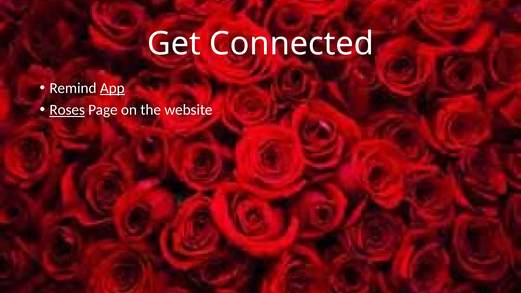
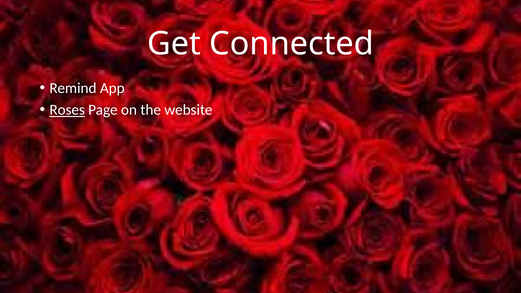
App underline: present -> none
